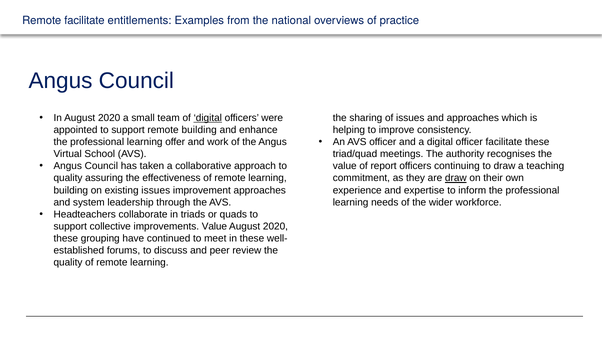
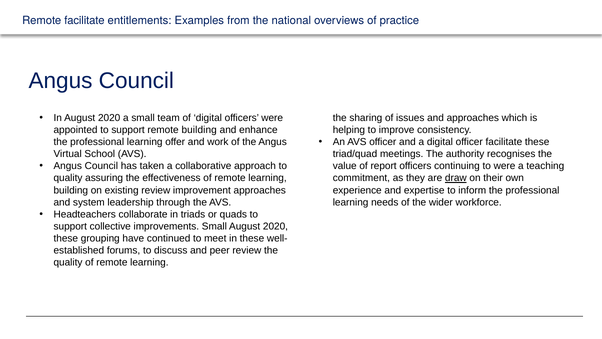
digital at (208, 118) underline: present -> none
to draw: draw -> were
existing issues: issues -> review
improvements Value: Value -> Small
